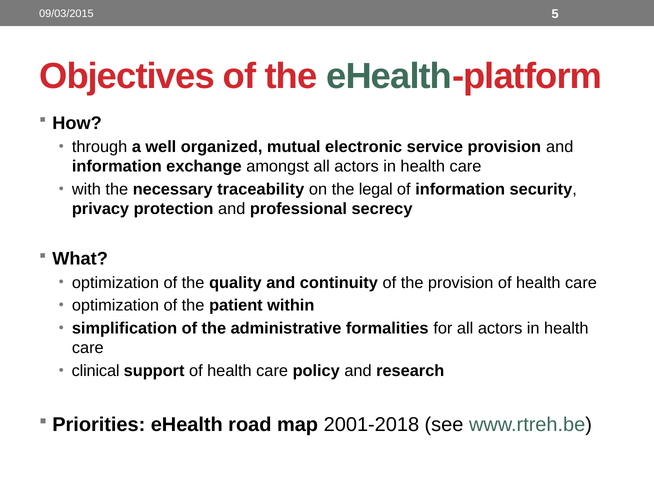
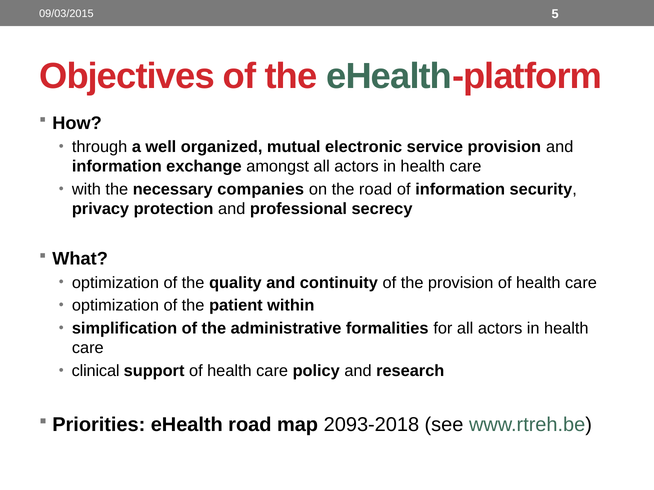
traceability: traceability -> companies
the legal: legal -> road
2001-2018: 2001-2018 -> 2093-2018
